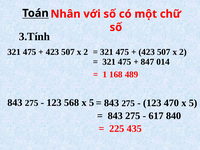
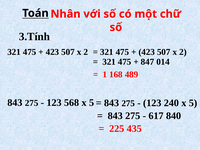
470: 470 -> 240
